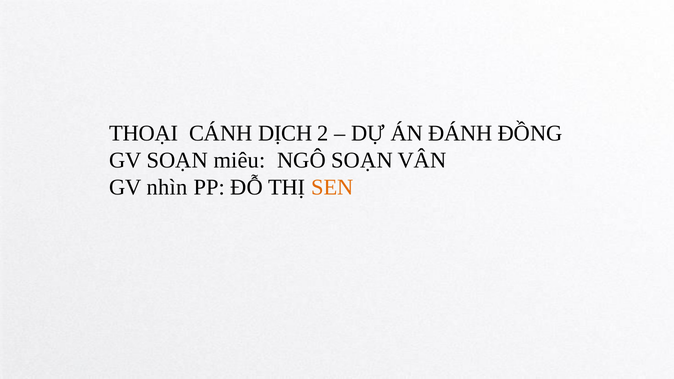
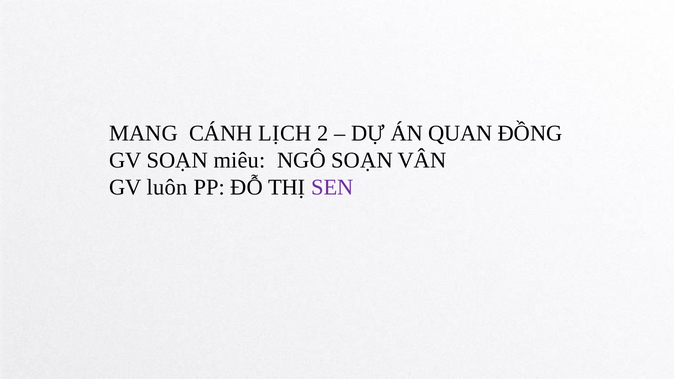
THOẠI: THOẠI -> MANG
DỊCH: DỊCH -> LỊCH
ĐÁNH: ĐÁNH -> QUAN
nhìn: nhìn -> luôn
SEN colour: orange -> purple
